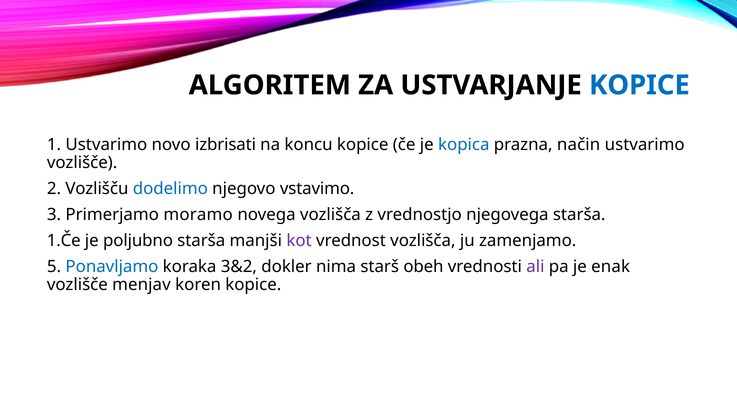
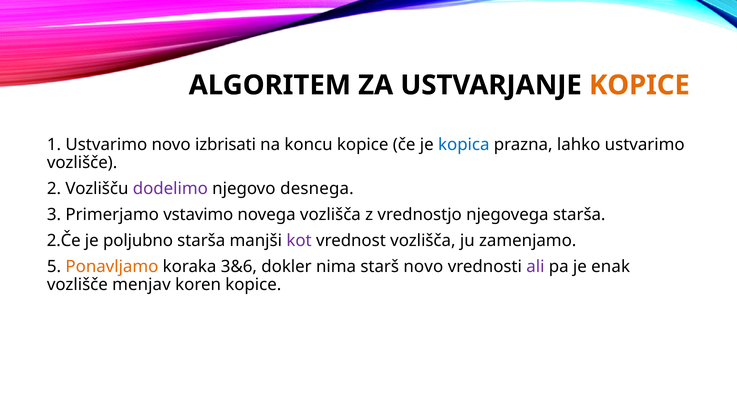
KOPICE at (639, 85) colour: blue -> orange
način: način -> lahko
dodelimo colour: blue -> purple
vstavimo: vstavimo -> desnega
moramo: moramo -> vstavimo
1.Če: 1.Če -> 2.Če
Ponavljamo colour: blue -> orange
3&2: 3&2 -> 3&6
starš obeh: obeh -> novo
